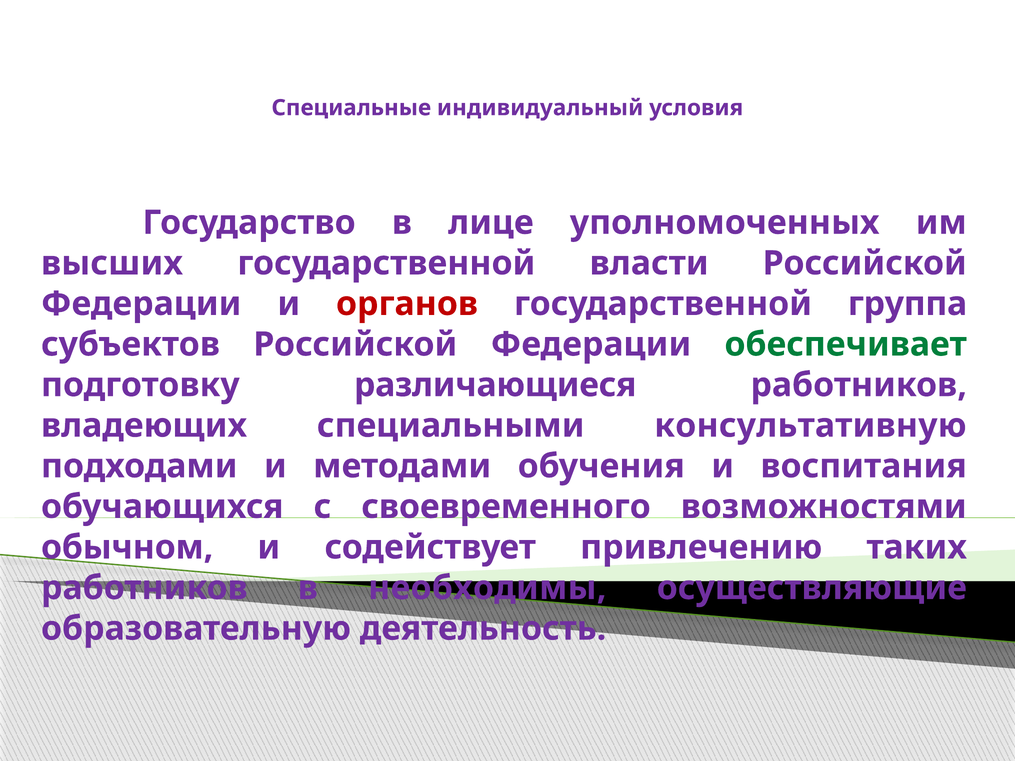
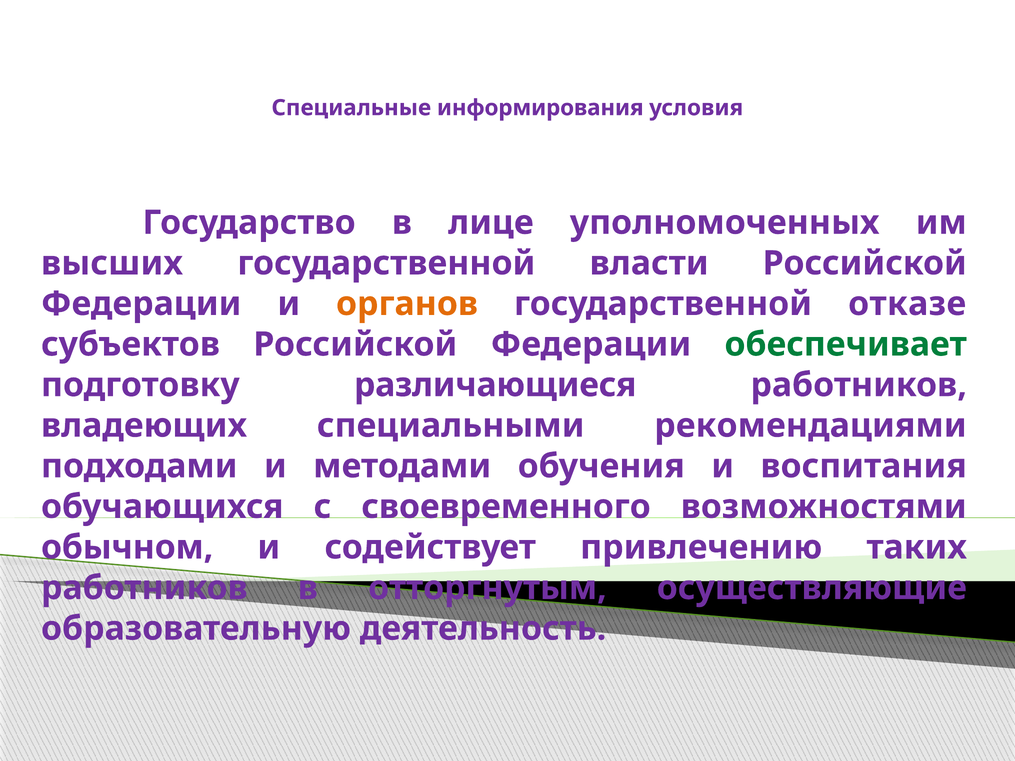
индивидуальный: индивидуальный -> информирования
органов colour: red -> orange
группа: группа -> отказе
консультативную: консультативную -> рекомендациями
необходимы: необходимы -> отторгнутым
